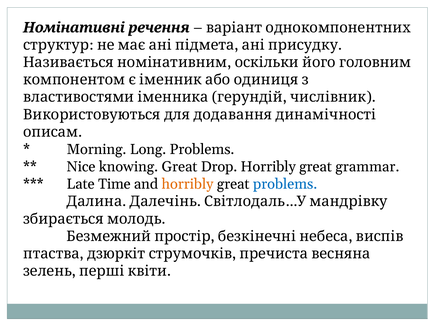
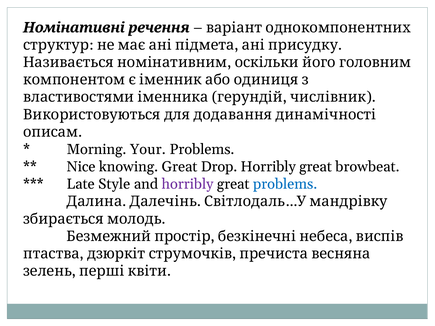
Long: Long -> Your
grammar: grammar -> browbeat
Time: Time -> Style
horribly at (187, 184) colour: orange -> purple
